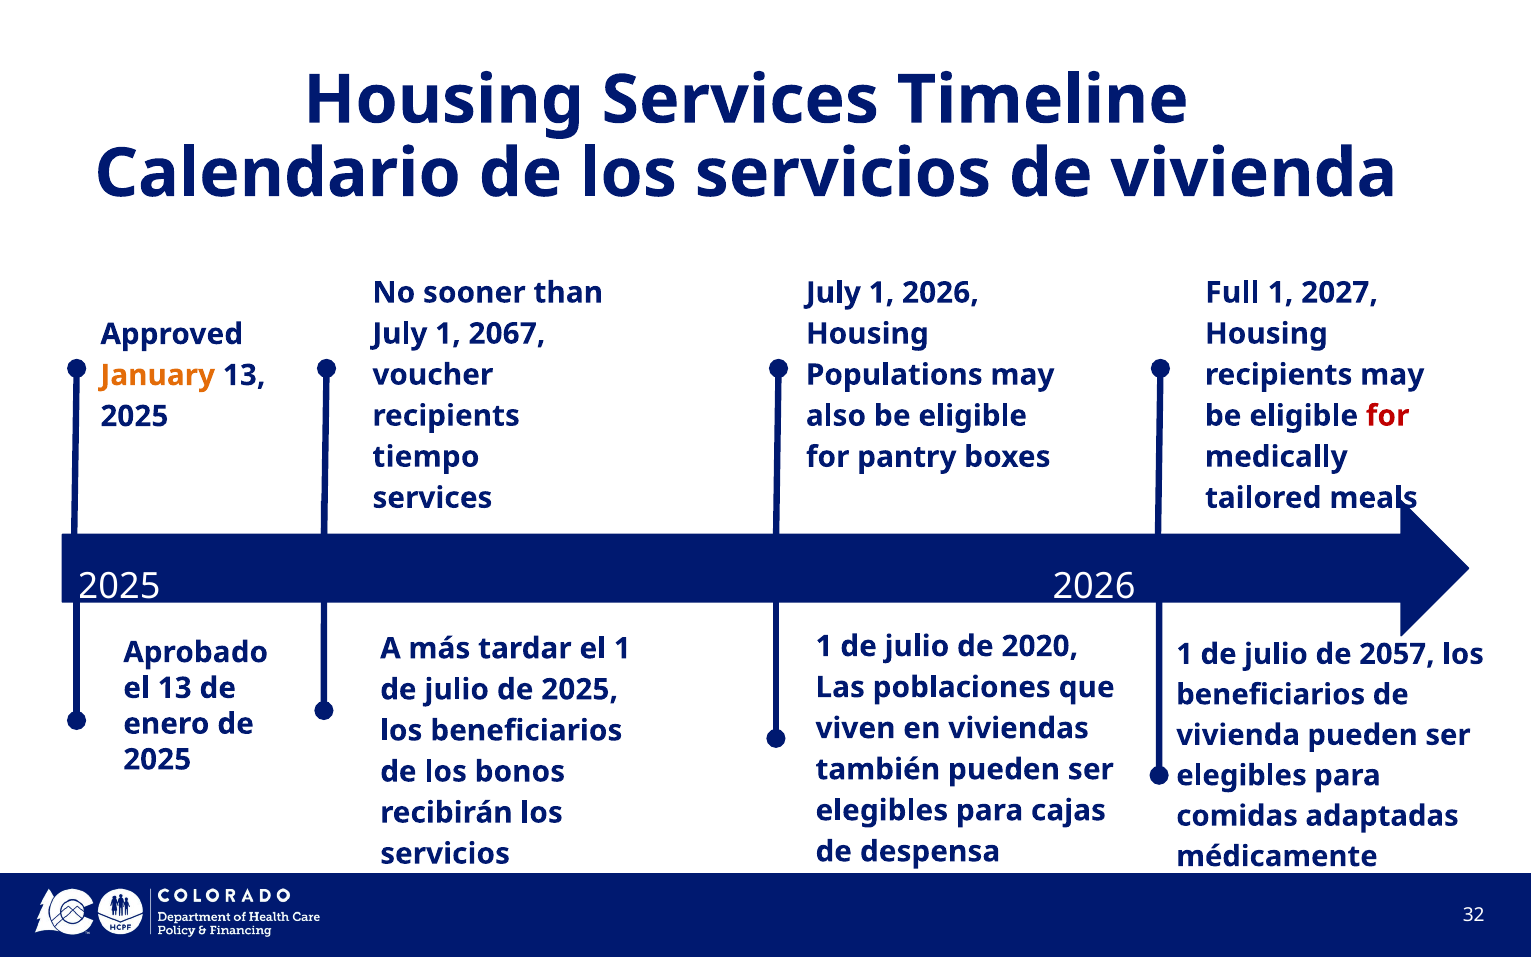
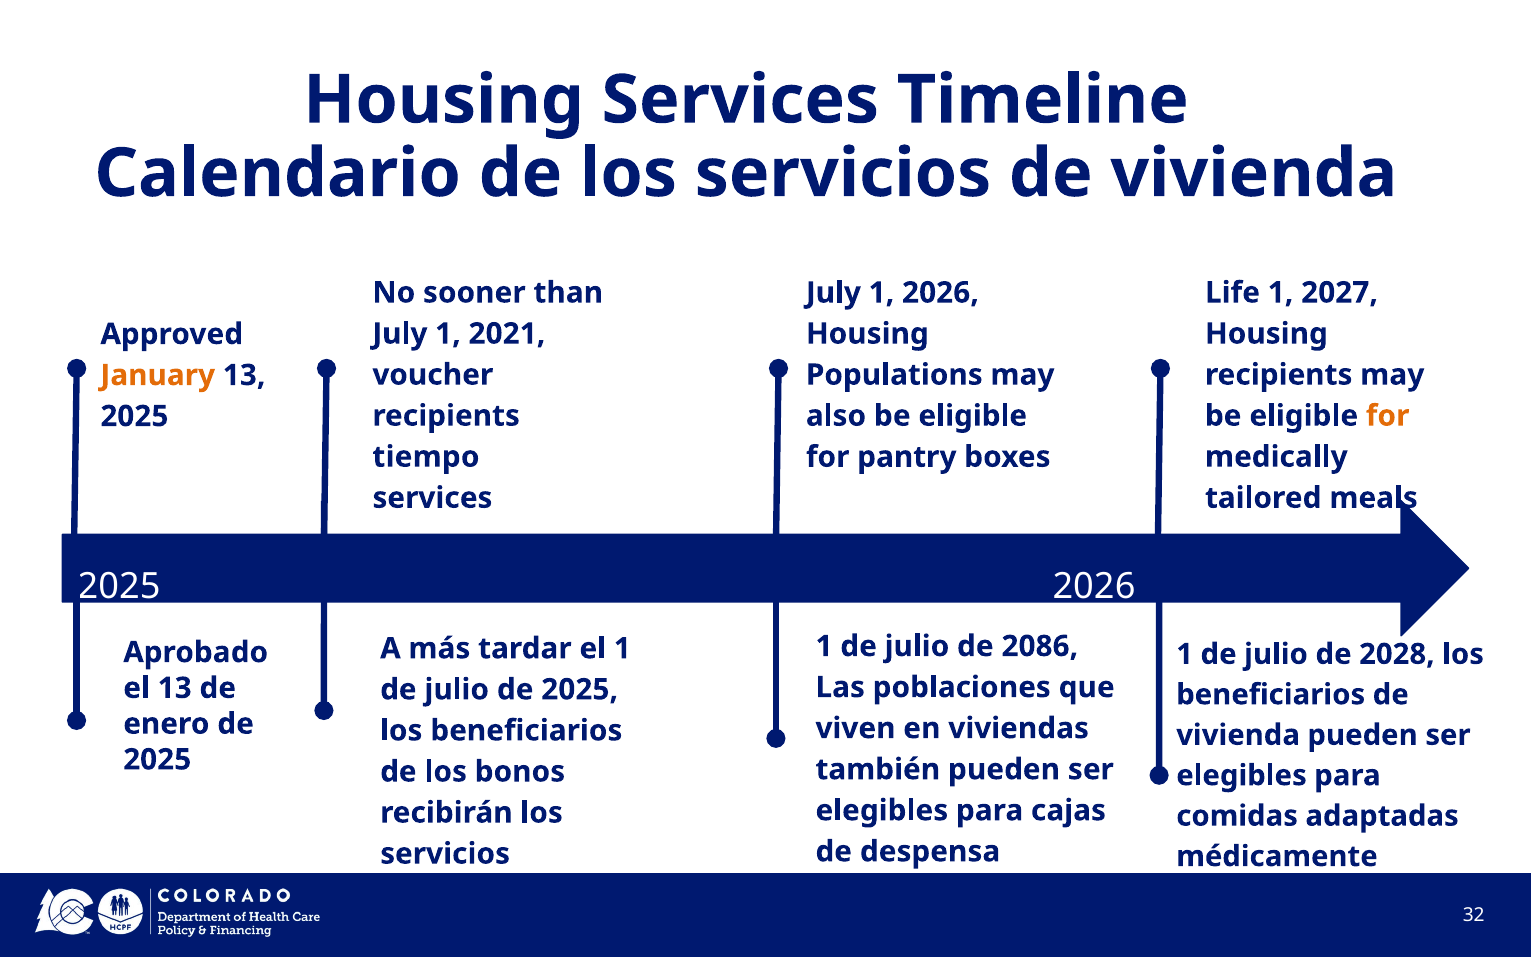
Full: Full -> Life
2067: 2067 -> 2021
for at (1388, 416) colour: red -> orange
2020: 2020 -> 2086
2057: 2057 -> 2028
